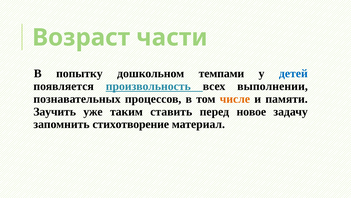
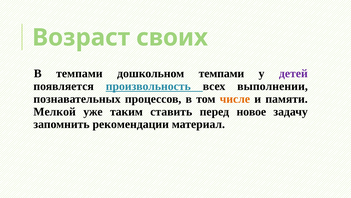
части: части -> своих
В попытку: попытку -> темпами
детей colour: blue -> purple
Заучить: Заучить -> Мелкой
стихотворение: стихотворение -> рекомендации
